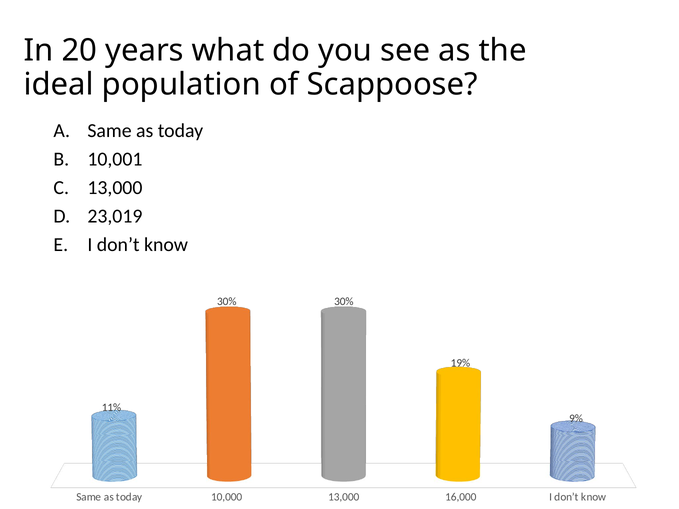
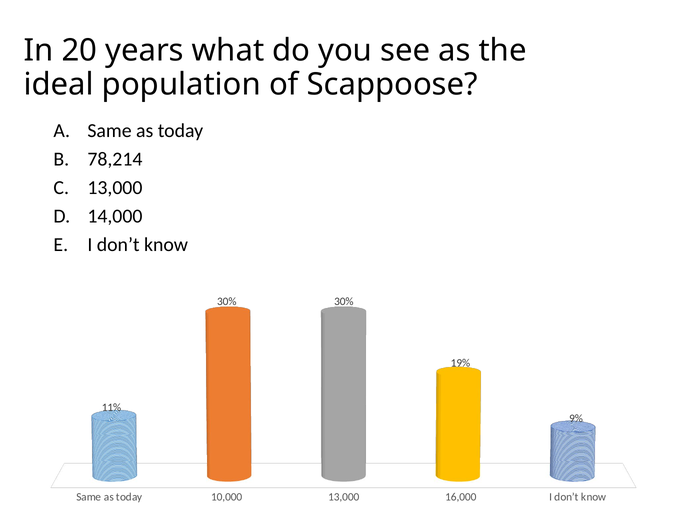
10,001: 10,001 -> 78,214
23,019: 23,019 -> 14,000
